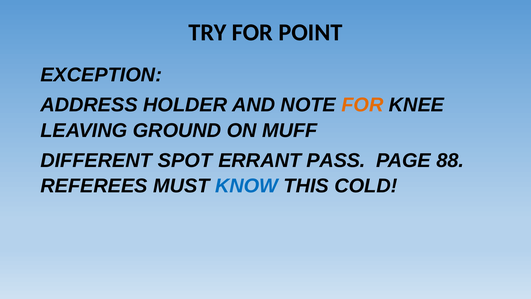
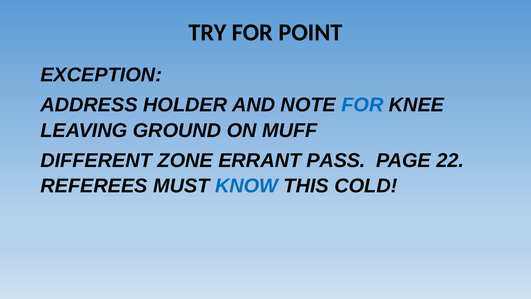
FOR at (362, 105) colour: orange -> blue
SPOT: SPOT -> ZONE
88: 88 -> 22
